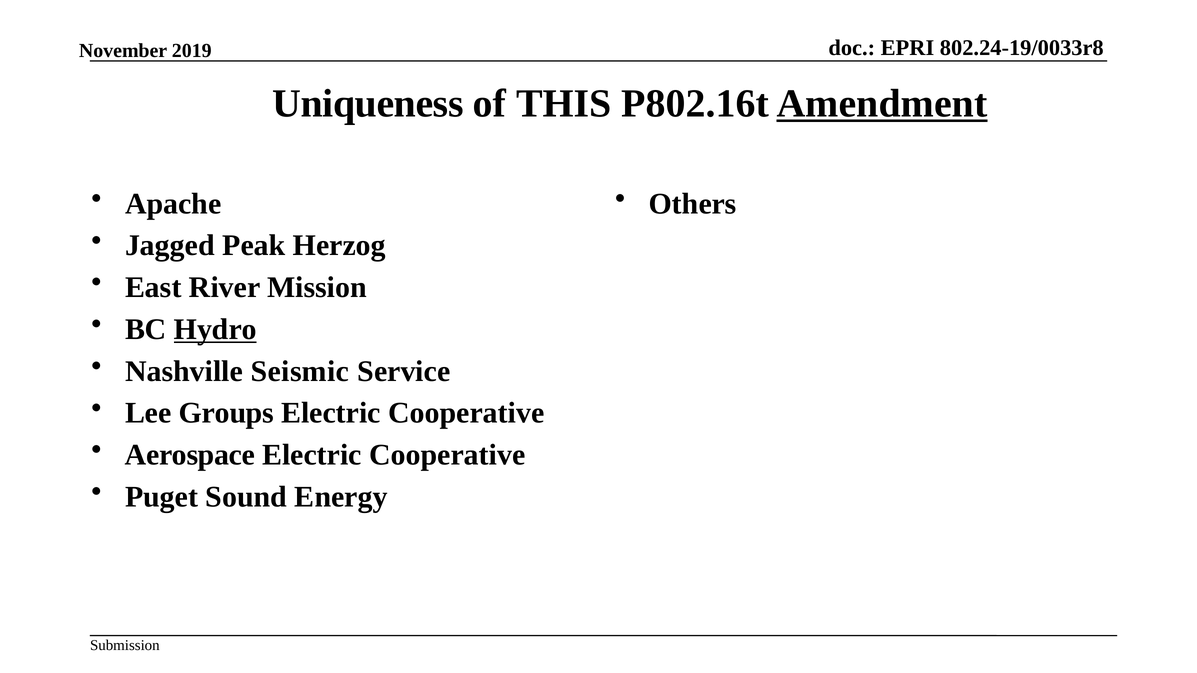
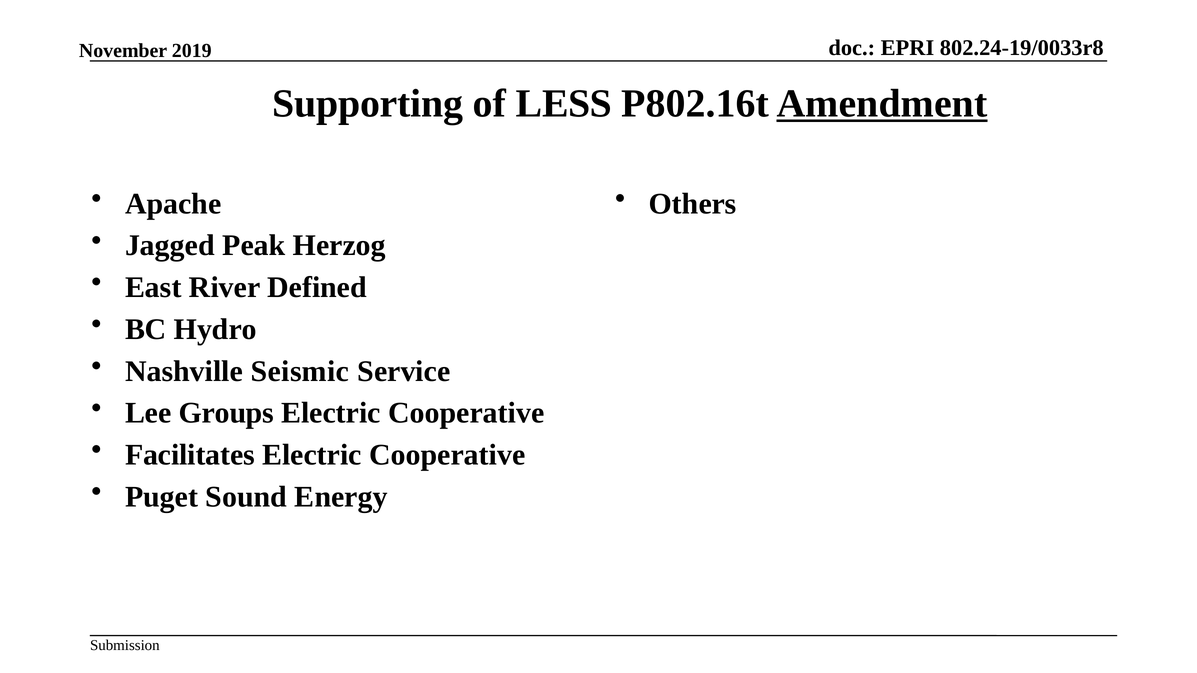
Uniqueness: Uniqueness -> Supporting
THIS: THIS -> LESS
Mission: Mission -> Defined
Hydro underline: present -> none
Aerospace: Aerospace -> Facilitates
